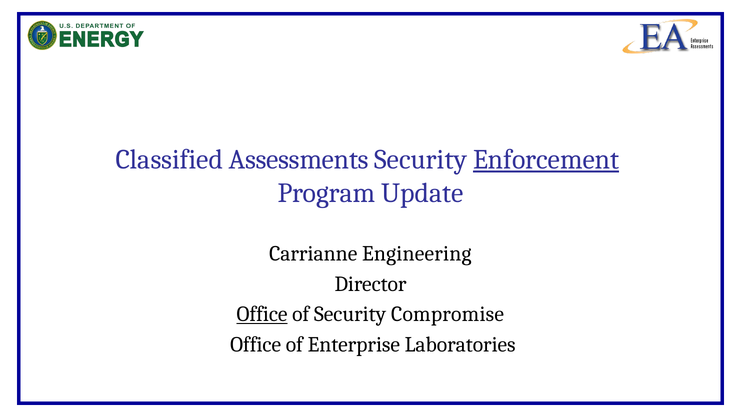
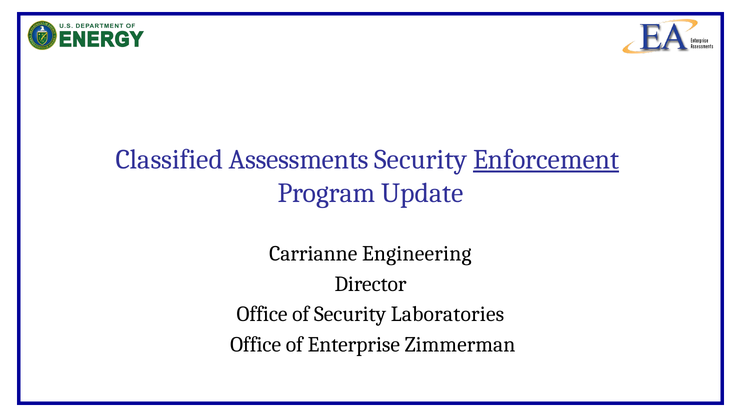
Office at (262, 314) underline: present -> none
Compromise: Compromise -> Laboratories
Laboratories: Laboratories -> Zimmerman
